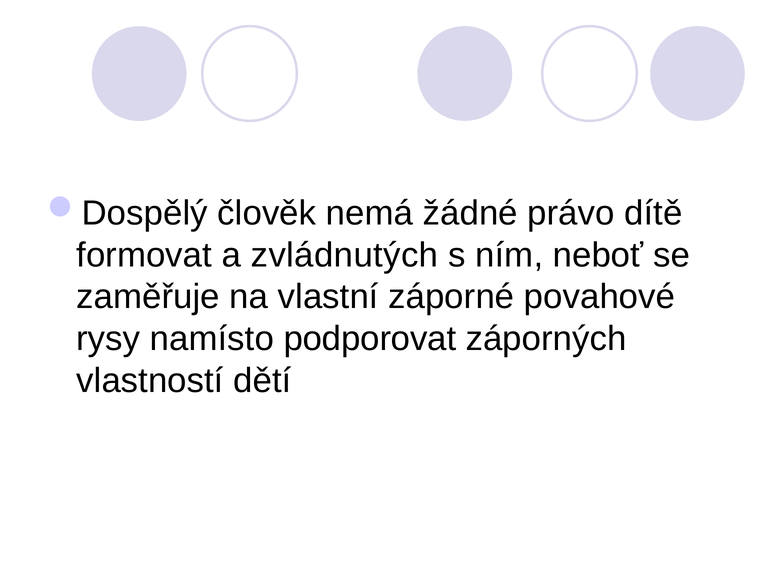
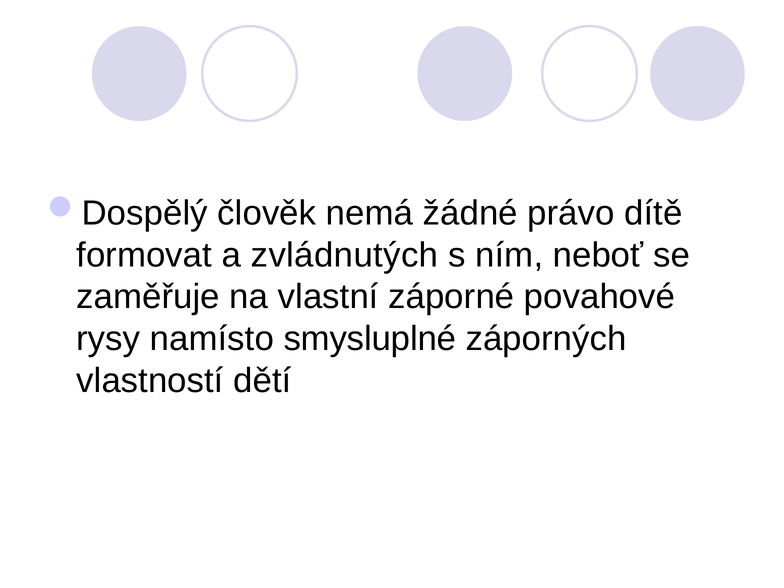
podporovat: podporovat -> smysluplné
